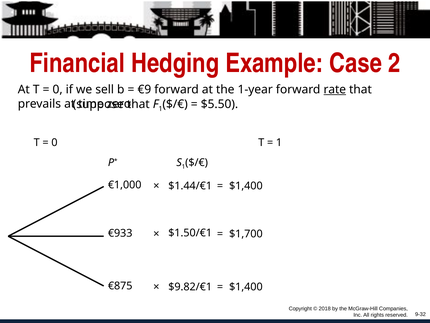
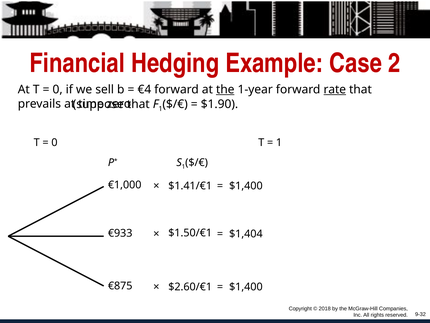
€9: €9 -> €4
the at (225, 89) underline: none -> present
$5.50: $5.50 -> $1.90
$1.44/€1: $1.44/€1 -> $1.41/€1
$1,700: $1,700 -> $1,404
$9.82/€1: $9.82/€1 -> $2.60/€1
